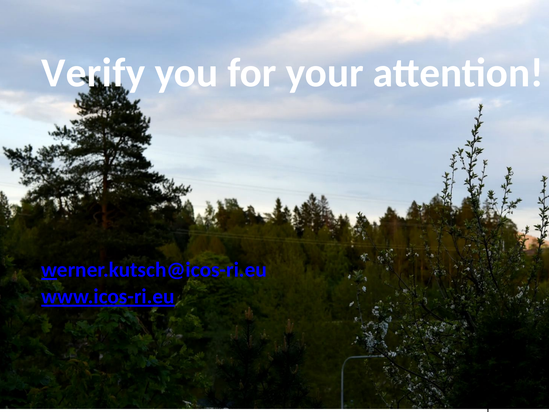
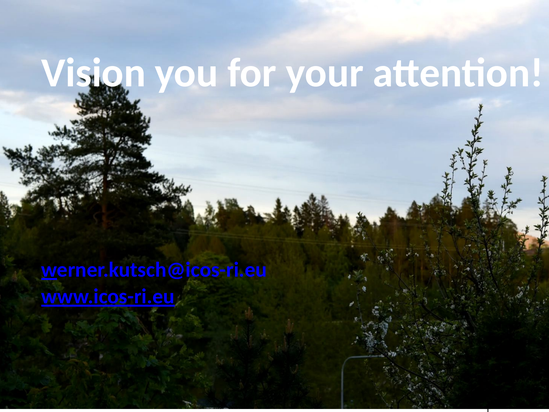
Verify: Verify -> Vision
